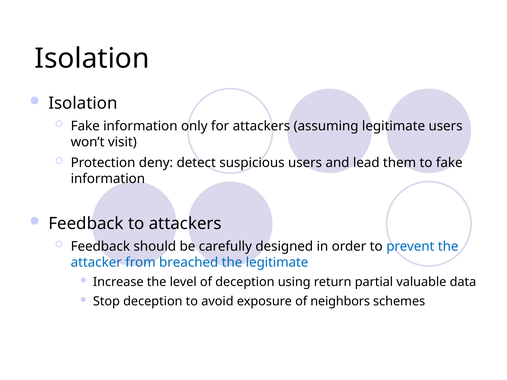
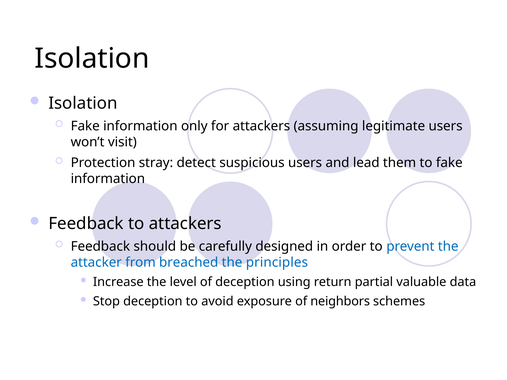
deny: deny -> stray
the legitimate: legitimate -> principles
